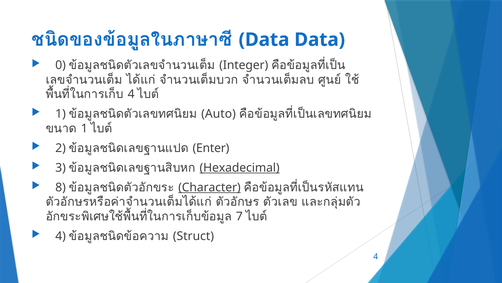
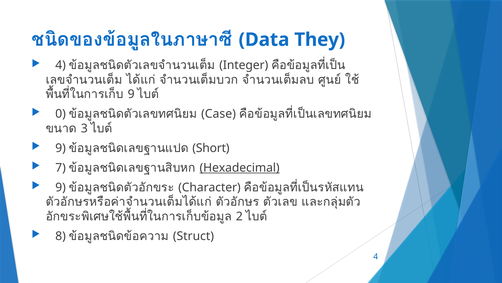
Data Data: Data -> They
0 at (61, 65): 0 -> 4
4 at (131, 94): 4 -> 9
1 at (61, 114): 1 -> 0
Auto: Auto -> Case
1 at (84, 128): 1 -> 3
2 at (61, 148): 2 -> 9
Enter: Enter -> Short
3: 3 -> 7
8 at (61, 187): 8 -> 9
Character underline: present -> none
7: 7 -> 2
4 at (61, 236): 4 -> 8
